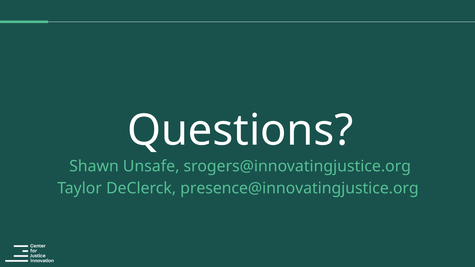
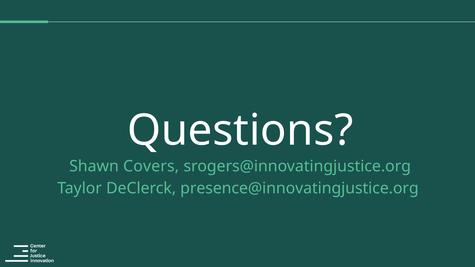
Unsafe: Unsafe -> Covers
